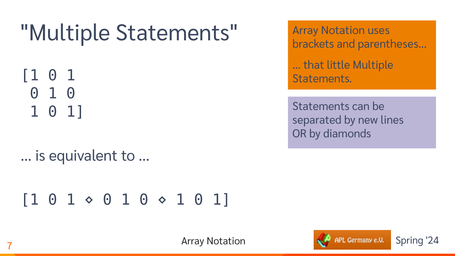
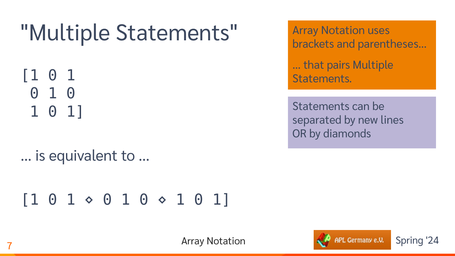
little: little -> pairs
